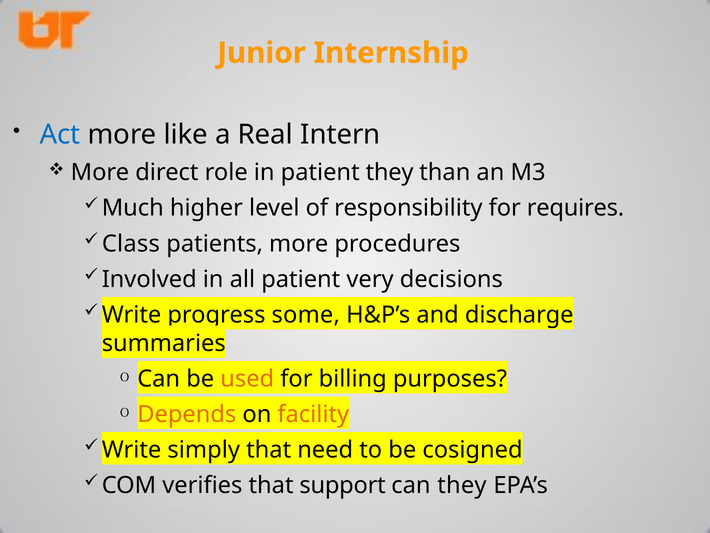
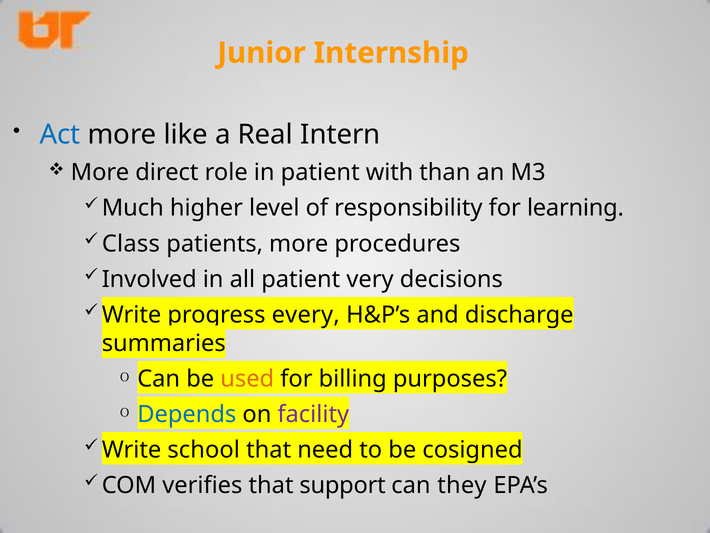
patient they: they -> with
requires: requires -> learning
some: some -> every
Depends colour: orange -> blue
facility colour: orange -> purple
simply: simply -> school
